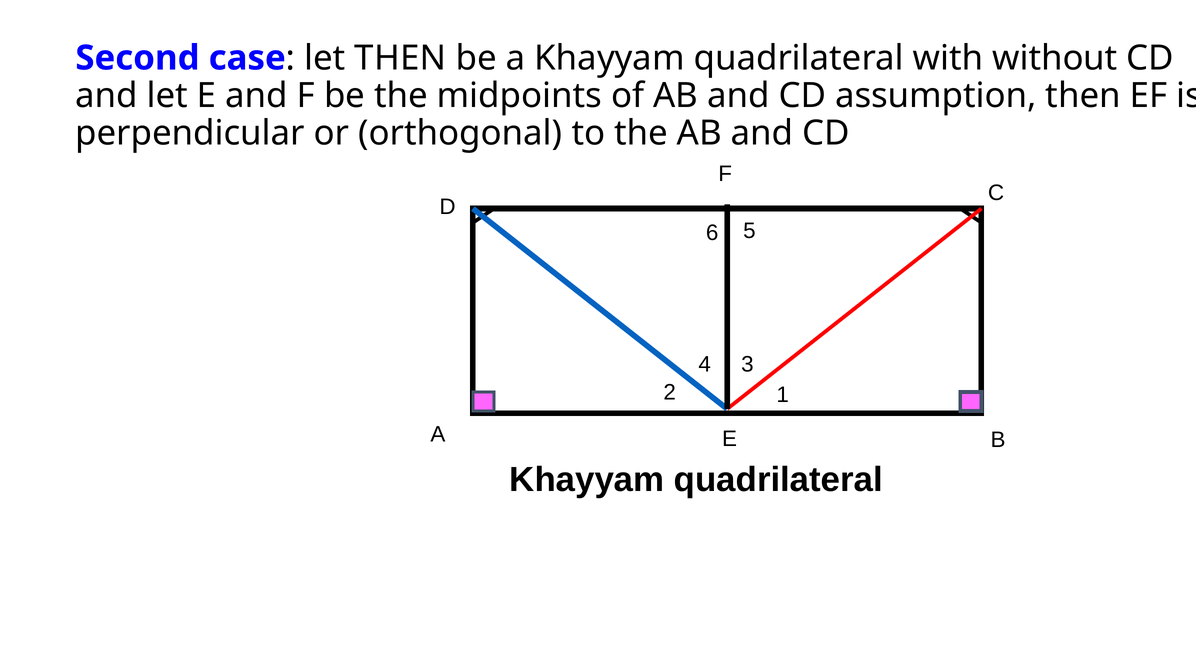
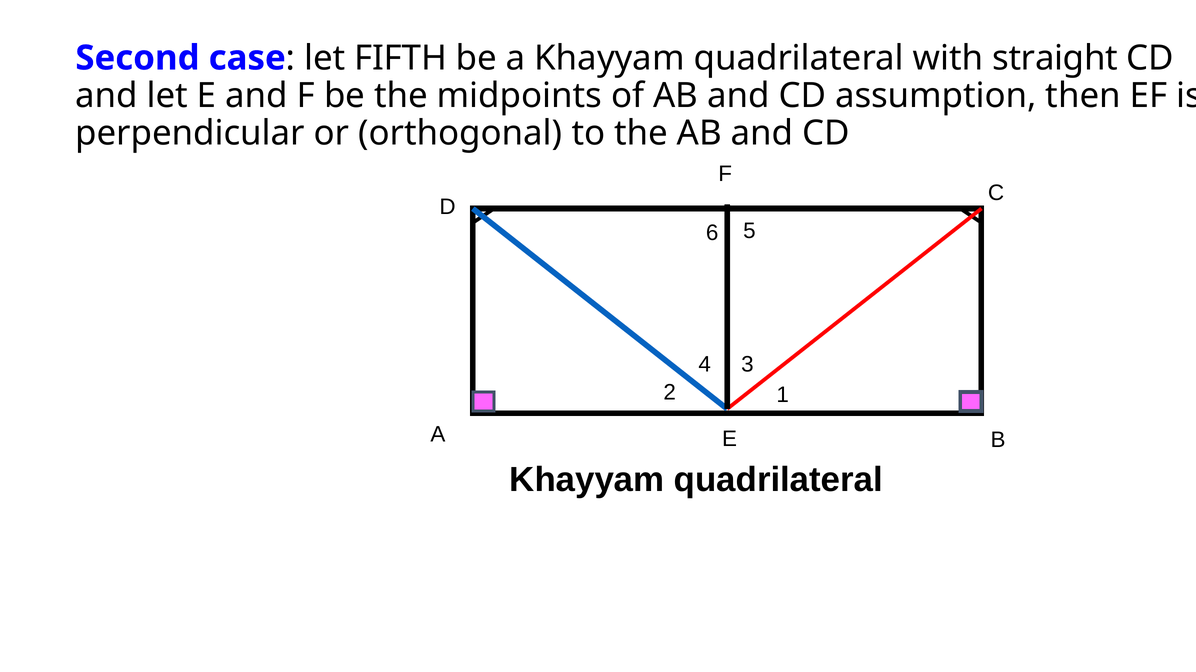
let THEN: THEN -> FIFTH
without: without -> straight
